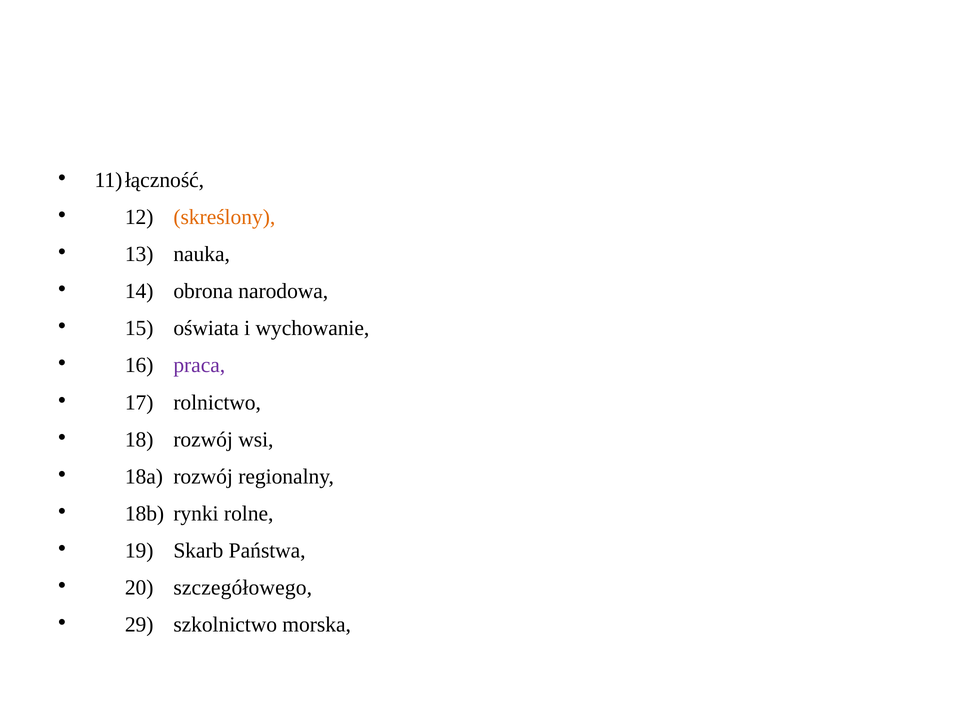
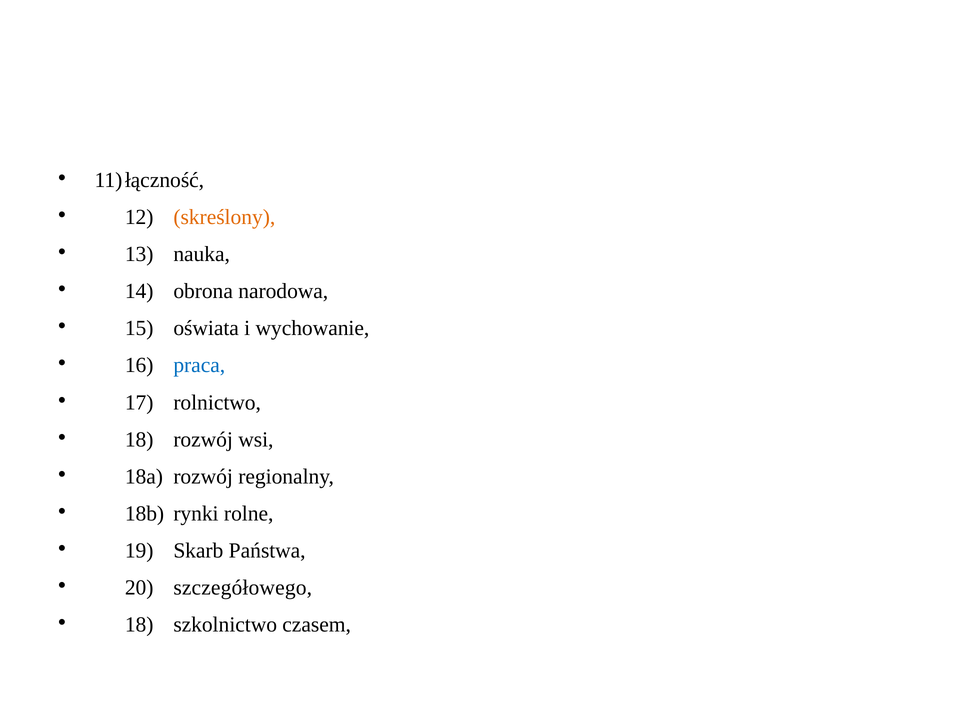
praca colour: purple -> blue
29 at (139, 624): 29 -> 18
morska: morska -> czasem
